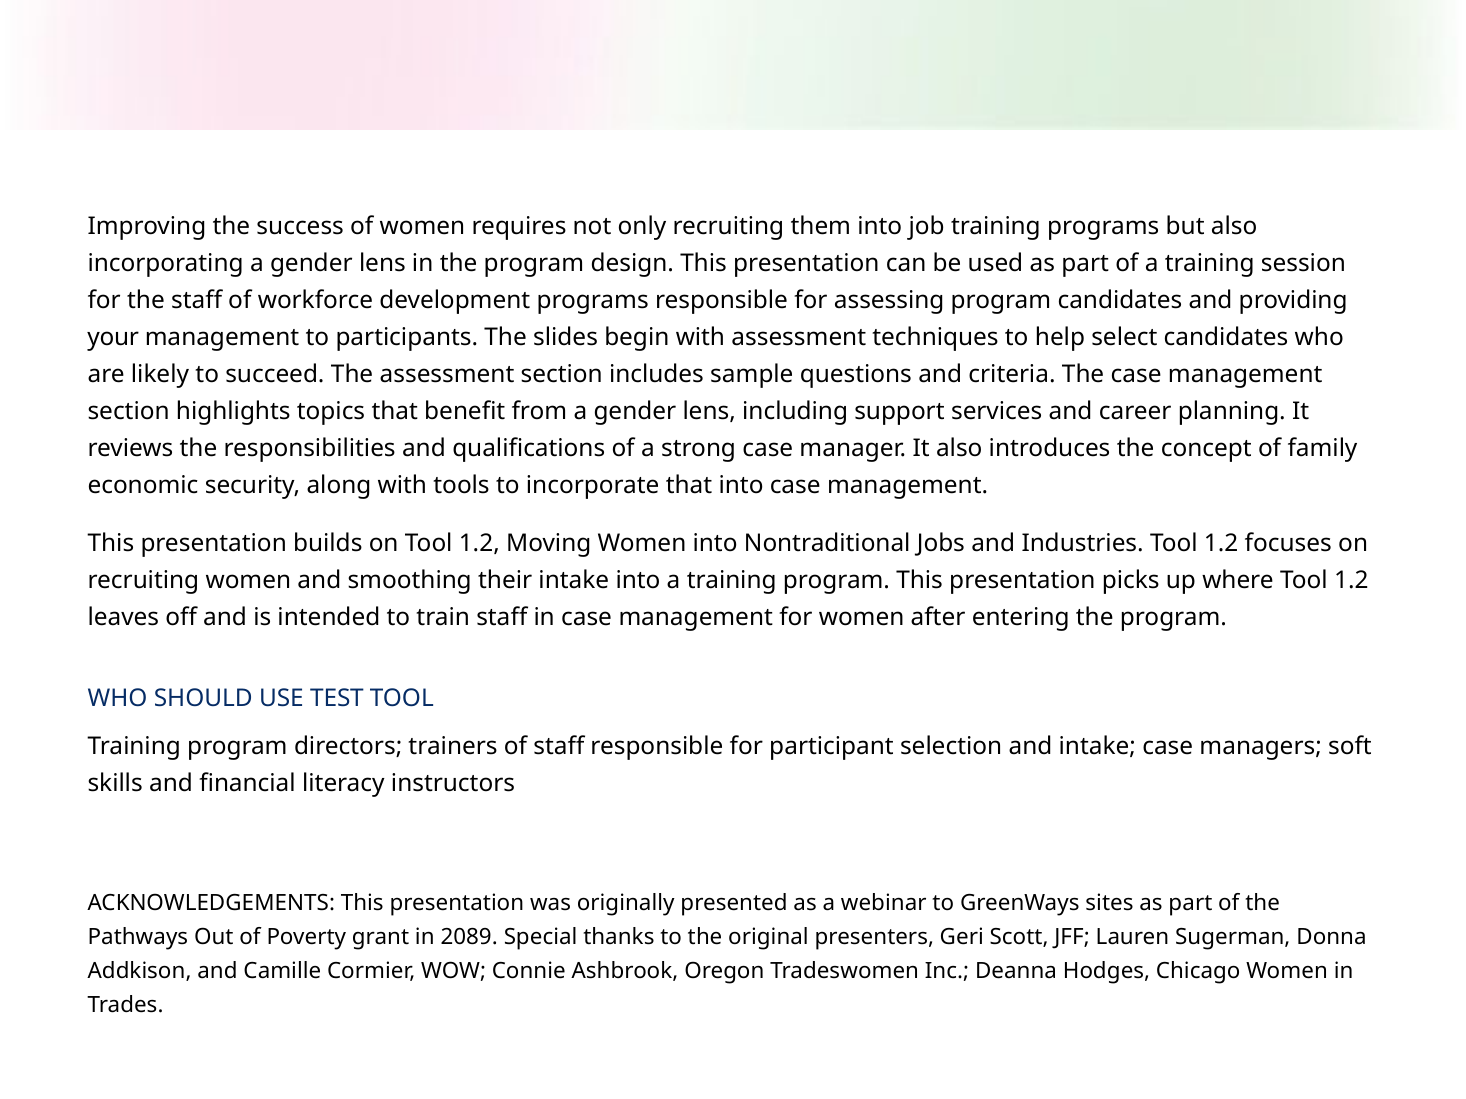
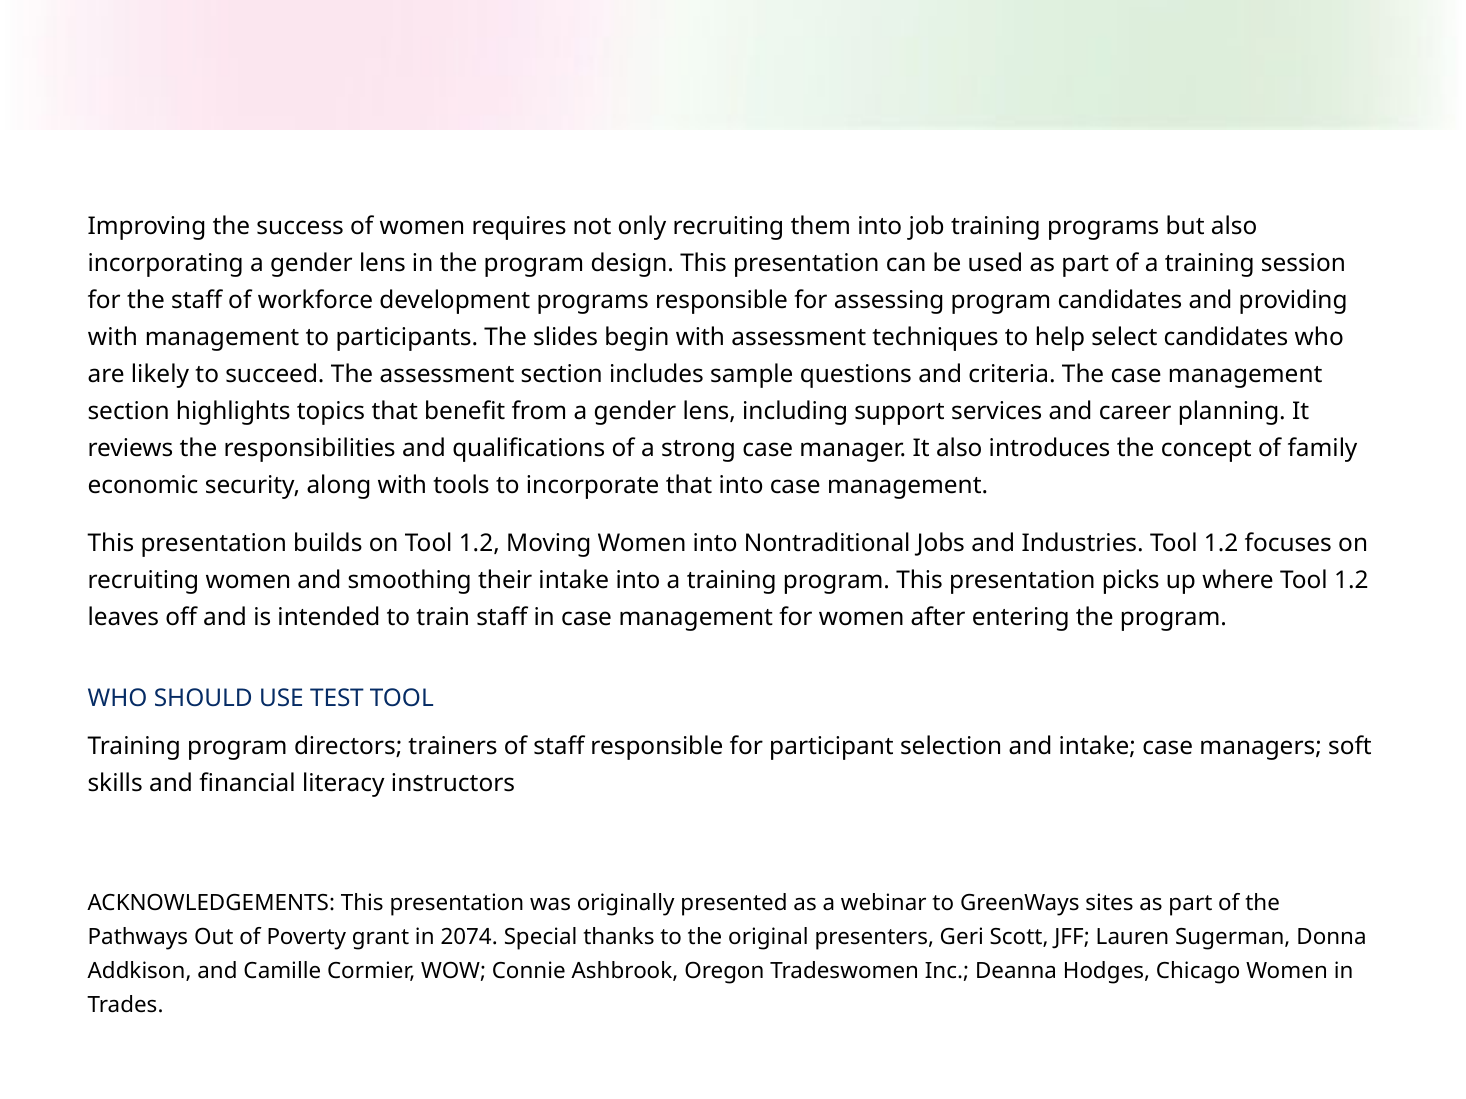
your at (113, 337): your -> with
2089: 2089 -> 2074
